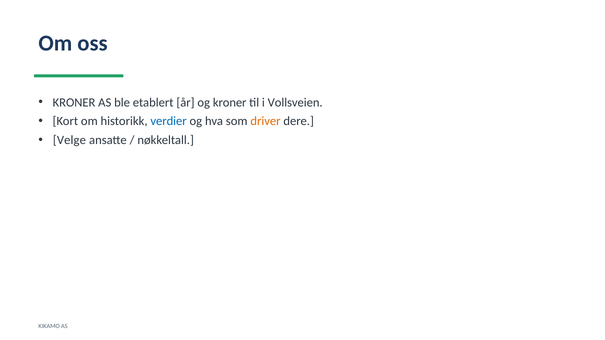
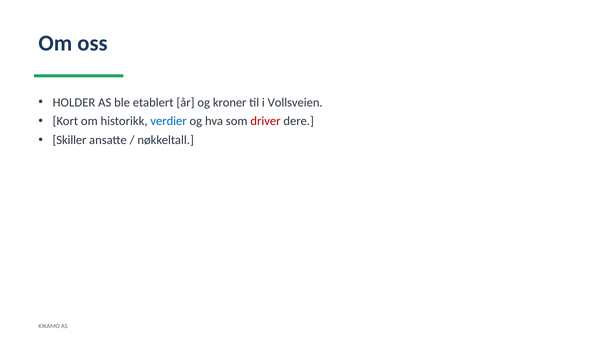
KRONER at (74, 102): KRONER -> HOLDER
driver colour: orange -> red
Velge: Velge -> Skiller
